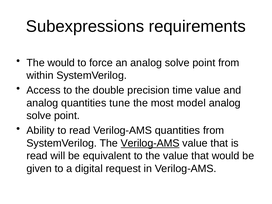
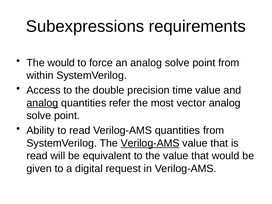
analog at (42, 103) underline: none -> present
tune: tune -> refer
model: model -> vector
